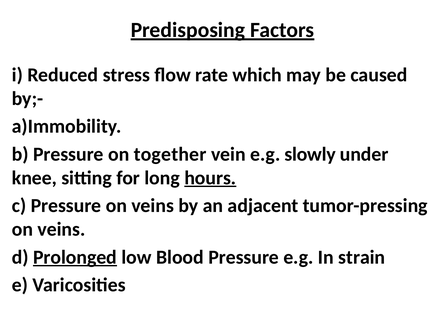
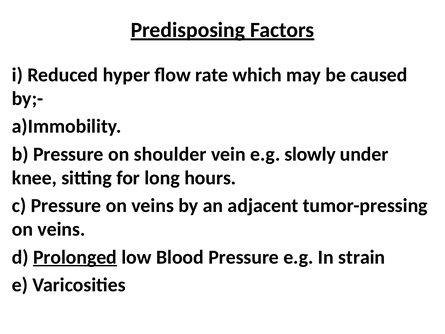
stress: stress -> hyper
together: together -> shoulder
hours underline: present -> none
